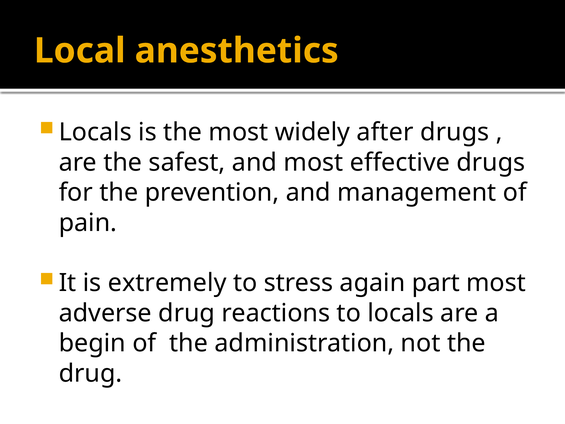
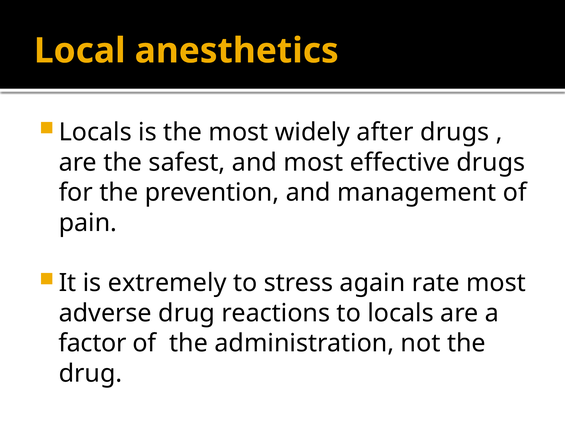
part: part -> rate
begin: begin -> factor
